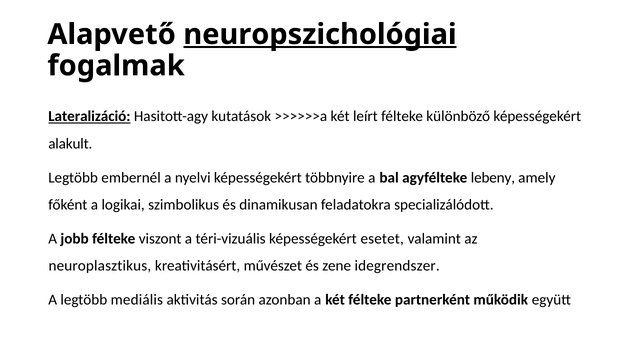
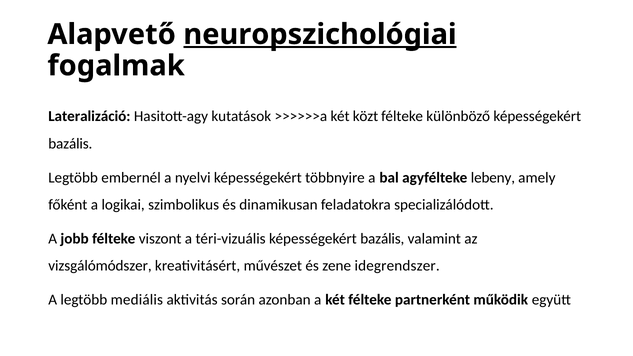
Lateralizáció underline: present -> none
leírt: leírt -> közt
alakult at (70, 144): alakult -> bazális
téri-vizuális képességekért esetet: esetet -> bazális
neuroplasztikus: neuroplasztikus -> vizsgálómódszer
